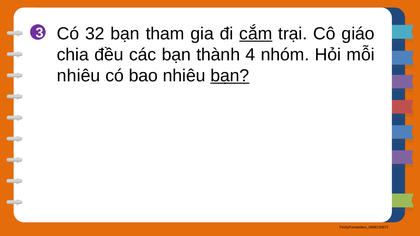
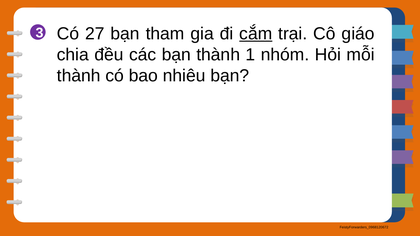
32: 32 -> 27
4: 4 -> 1
nhiêu at (79, 76): nhiêu -> thành
bạn at (230, 76) underline: present -> none
